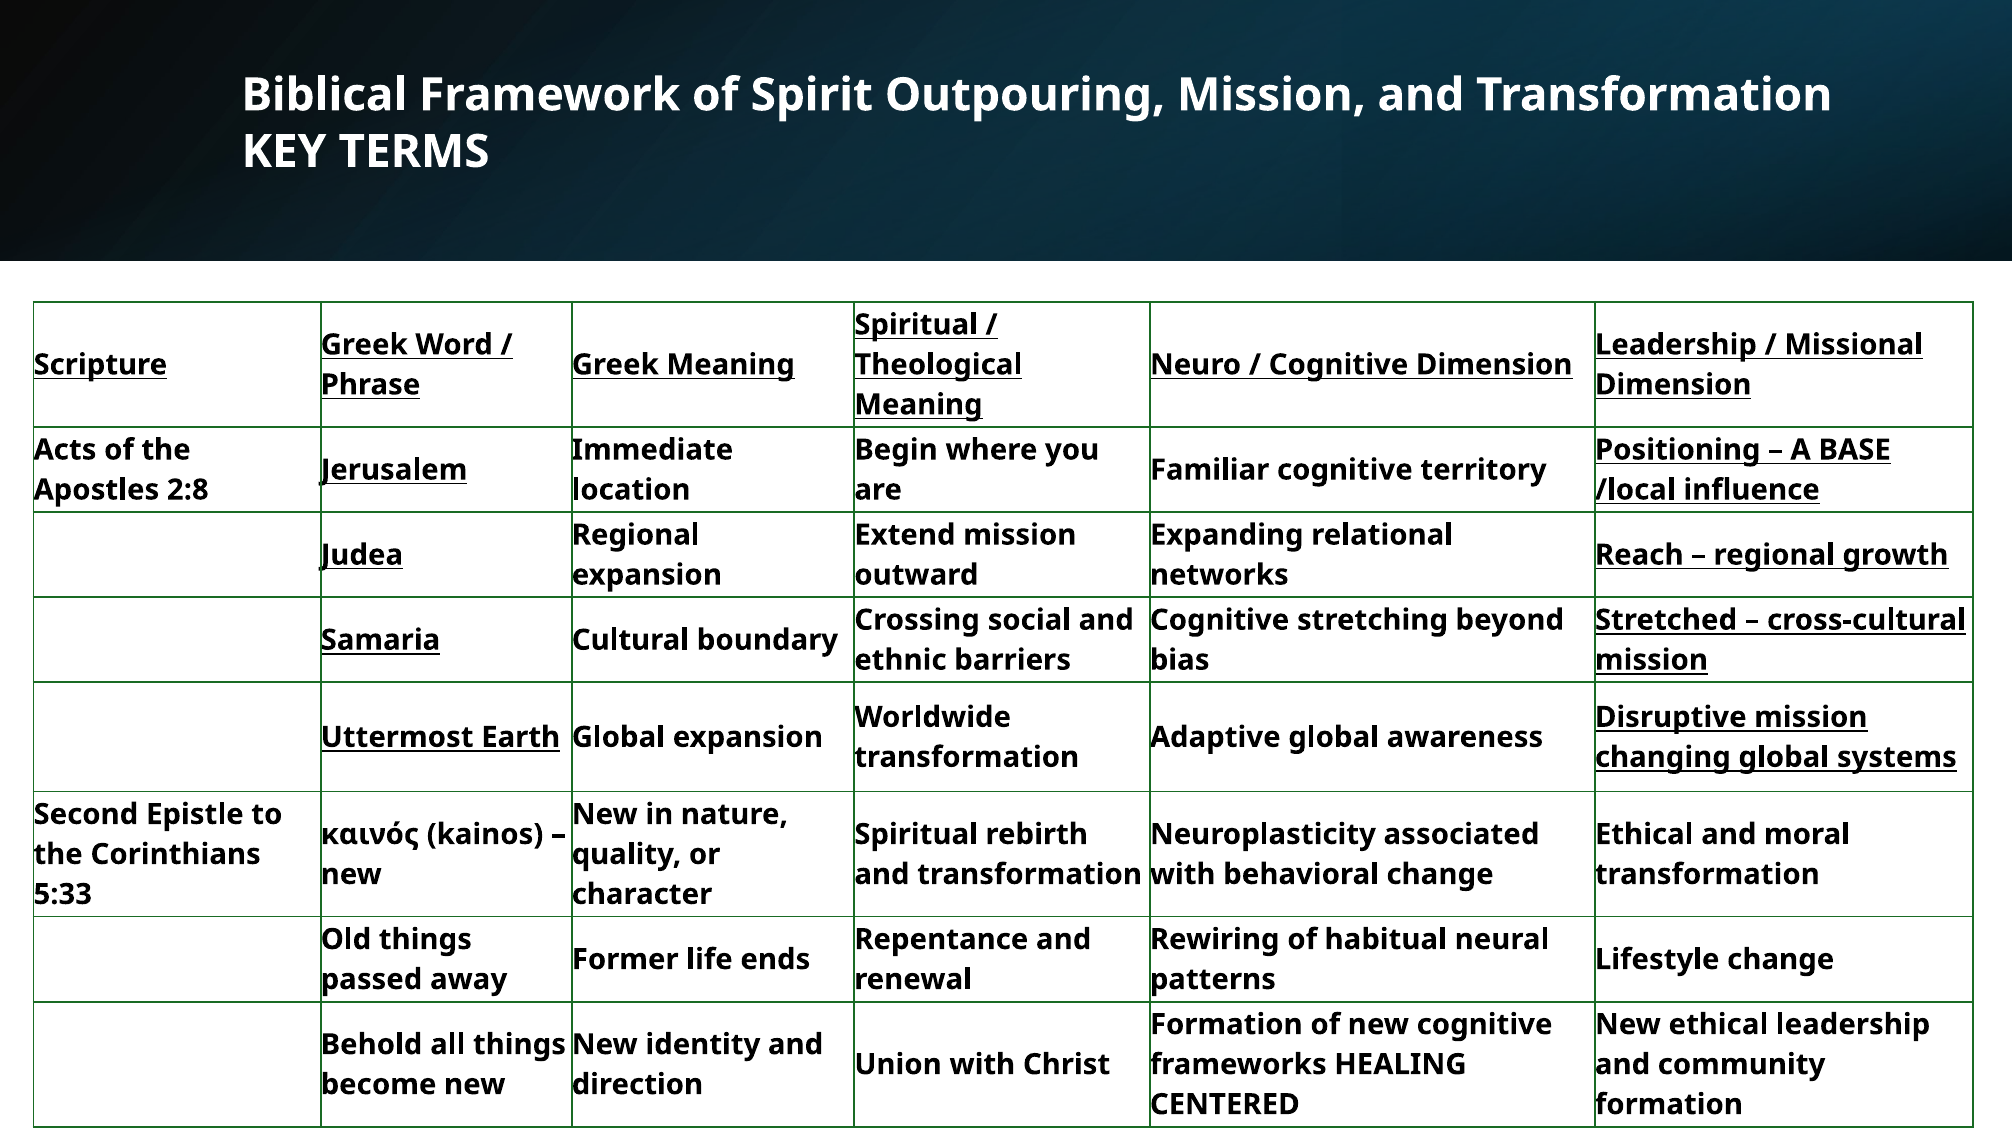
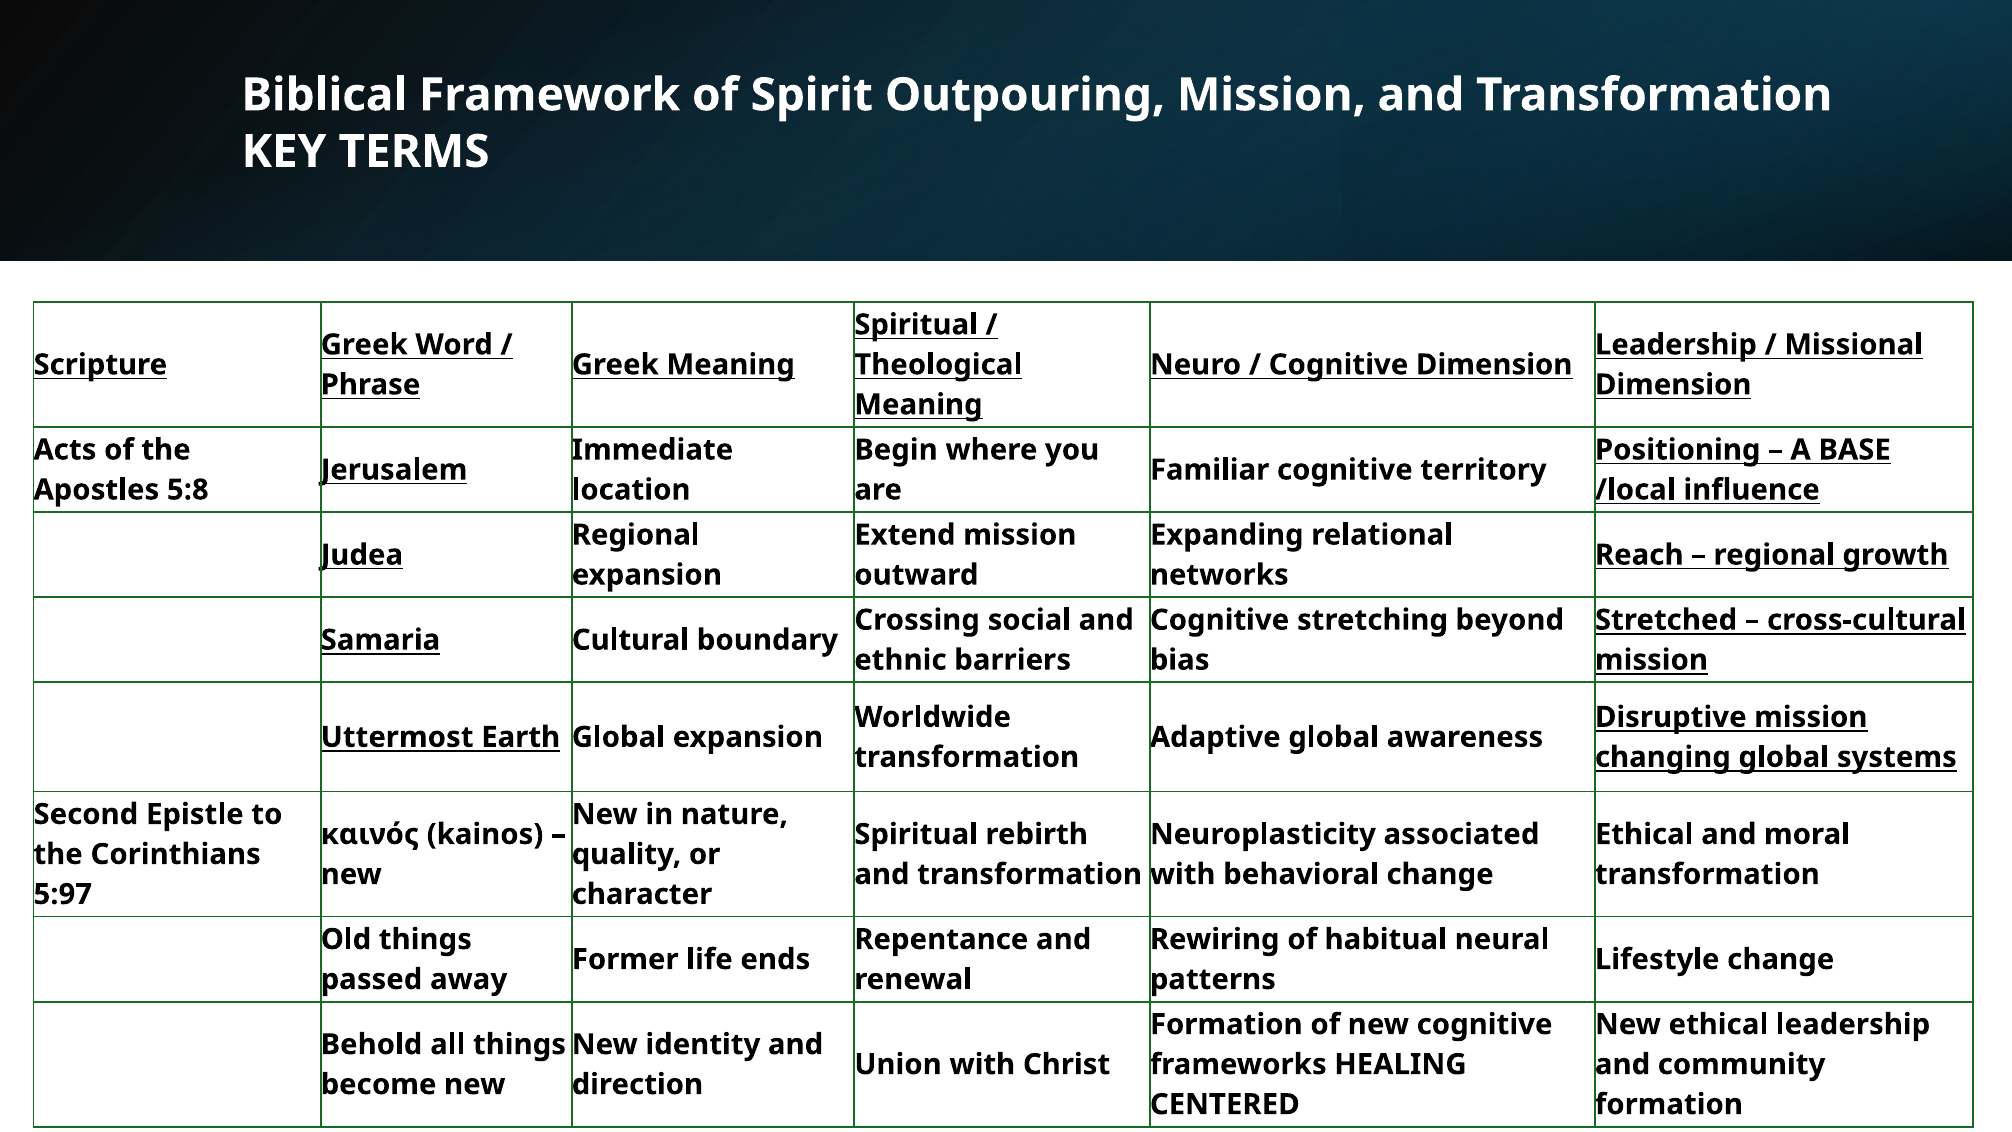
2:8: 2:8 -> 5:8
5:33: 5:33 -> 5:97
